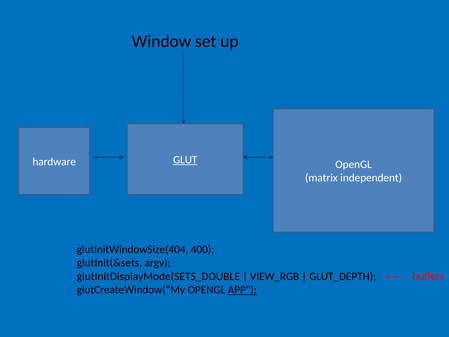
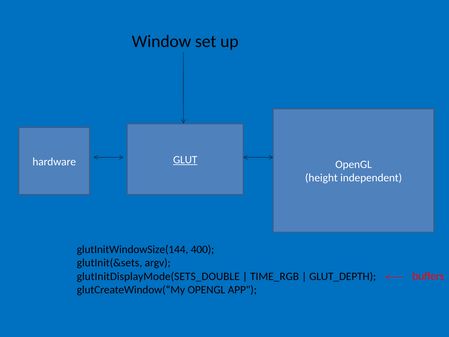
matrix: matrix -> height
glutInitWindowSize(404: glutInitWindowSize(404 -> glutInitWindowSize(144
VIEW_RGB: VIEW_RGB -> TIME_RGB
APP underline: present -> none
